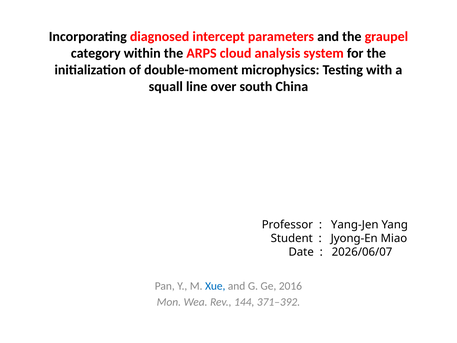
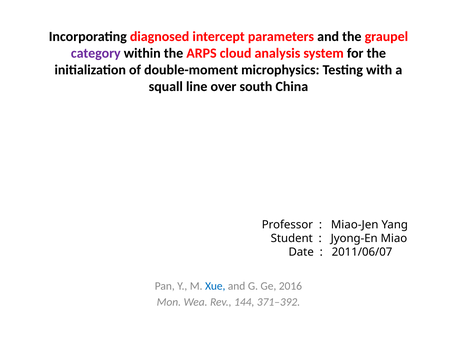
category colour: black -> purple
Yang-Jen: Yang-Jen -> Miao-Jen
2026/06/07: 2026/06/07 -> 2011/06/07
